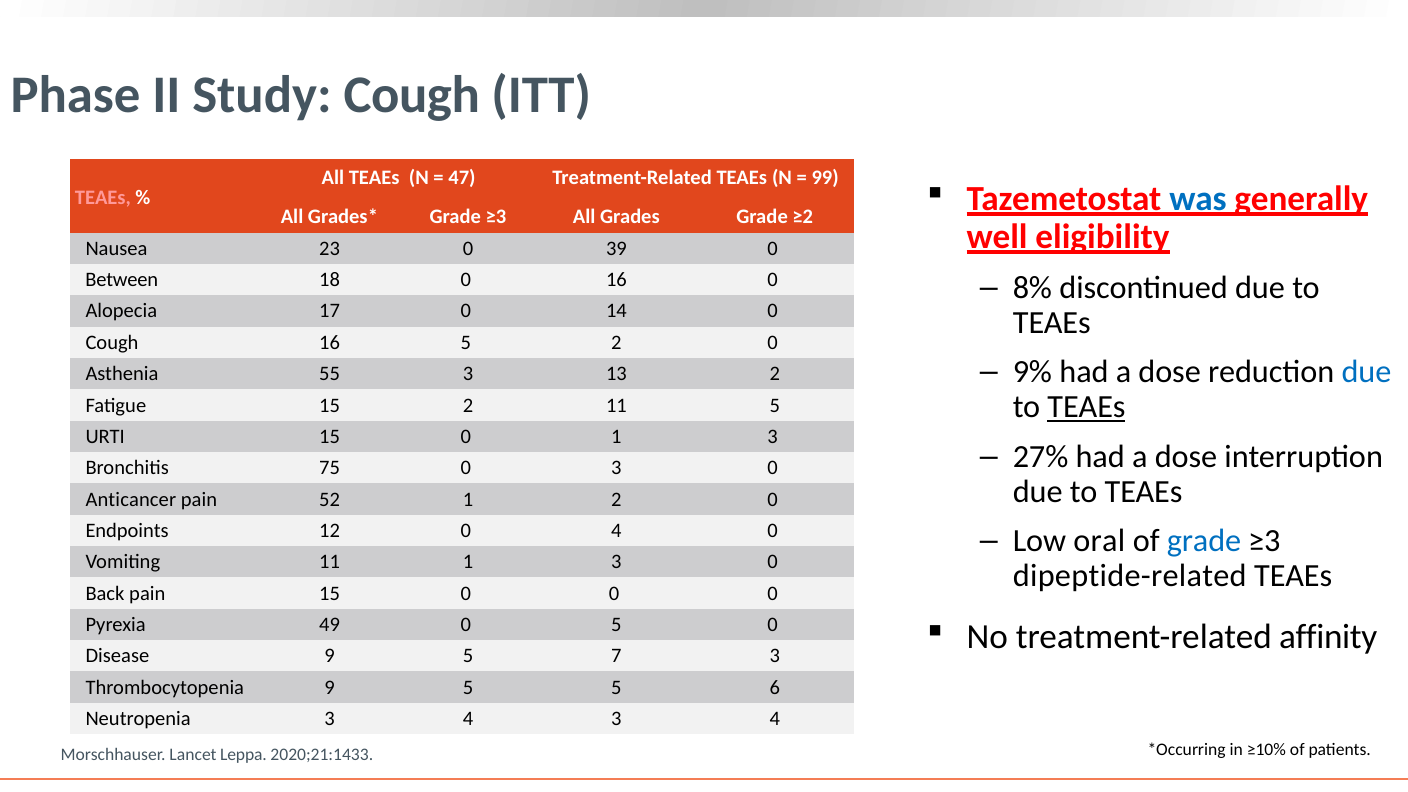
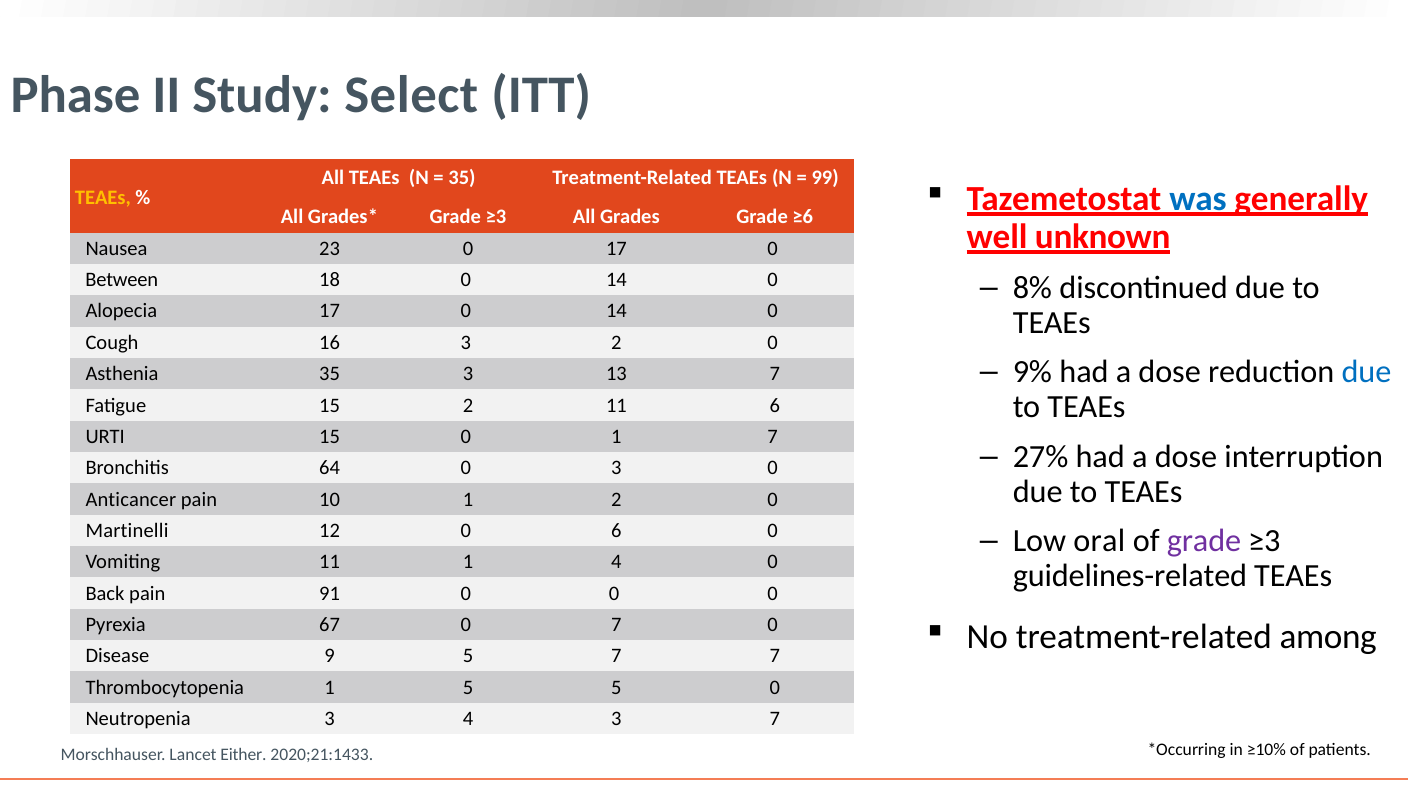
Study Cough: Cough -> Select
47 at (462, 177): 47 -> 35
TEAEs at (103, 198) colour: pink -> yellow
≥2: ≥2 -> ≥6
eligibility: eligibility -> unknown
0 39: 39 -> 17
18 0 16: 16 -> 14
16 5: 5 -> 3
Asthenia 55: 55 -> 35
13 2: 2 -> 7
TEAEs at (1087, 407) underline: present -> none
11 5: 5 -> 6
0 1 3: 3 -> 7
75: 75 -> 64
52: 52 -> 10
Endpoints: Endpoints -> Martinelli
0 4: 4 -> 6
grade at (1204, 541) colour: blue -> purple
11 1 3: 3 -> 4
dipeptide-related: dipeptide-related -> guidelines-related
pain 15: 15 -> 91
49: 49 -> 67
0 5: 5 -> 7
affinity: affinity -> among
7 3: 3 -> 7
Thrombocytopenia 9: 9 -> 1
5 6: 6 -> 0
4 3 4: 4 -> 7
Leppa: Leppa -> Either
